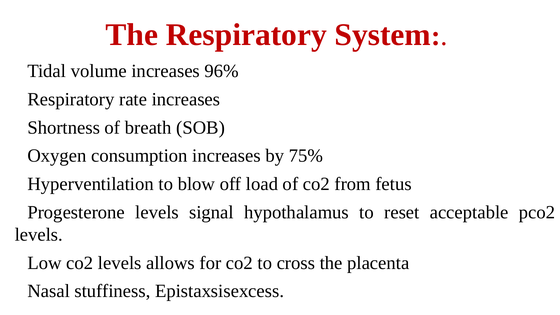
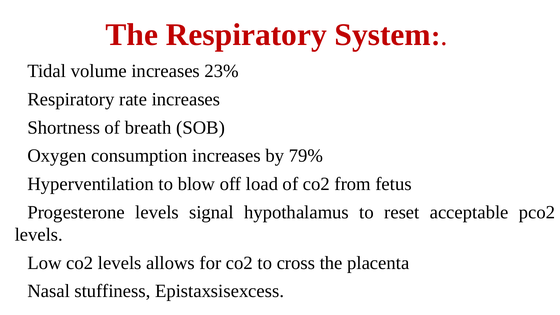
96%: 96% -> 23%
75%: 75% -> 79%
